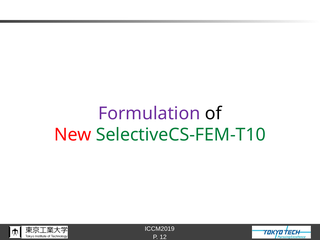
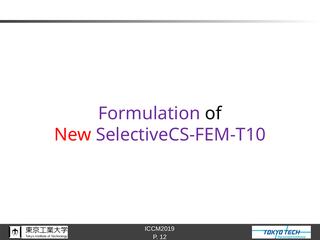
SelectiveCS-FEM-T10 colour: green -> purple
